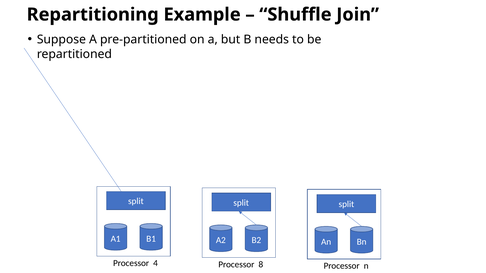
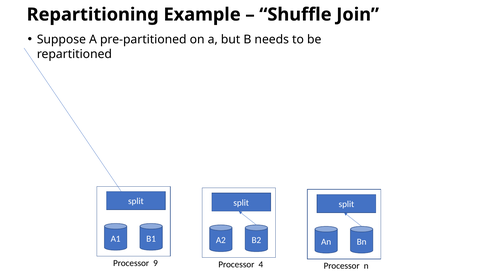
4: 4 -> 9
8: 8 -> 4
